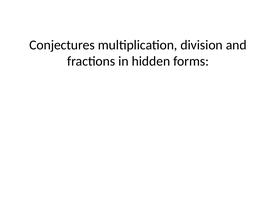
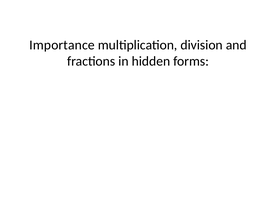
Conjectures: Conjectures -> Importance
